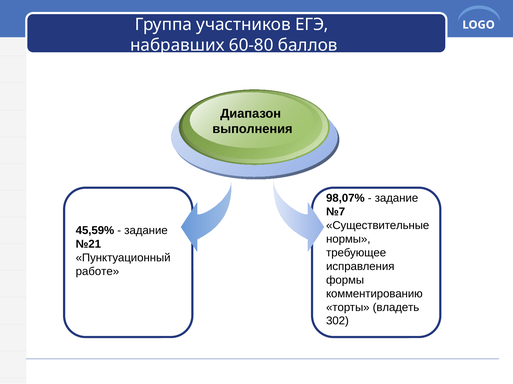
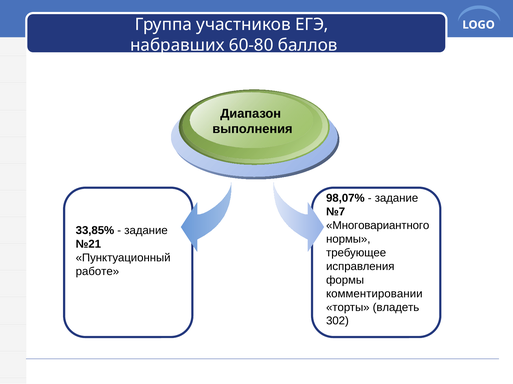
Существительные: Существительные -> Многовариантного
45,59%: 45,59% -> 33,85%
комментированию: комментированию -> комментировании
